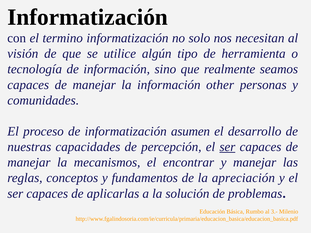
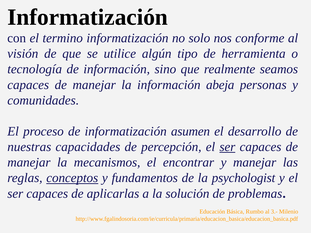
necesitan: necesitan -> conforme
other: other -> abeja
conceptos underline: none -> present
apreciación: apreciación -> psychologist
